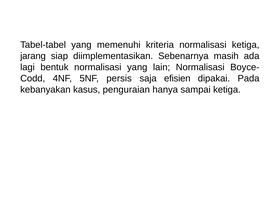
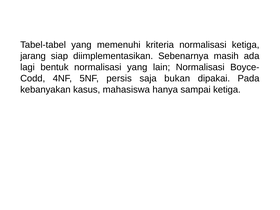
efisien: efisien -> bukan
penguraian: penguraian -> mahasiswa
